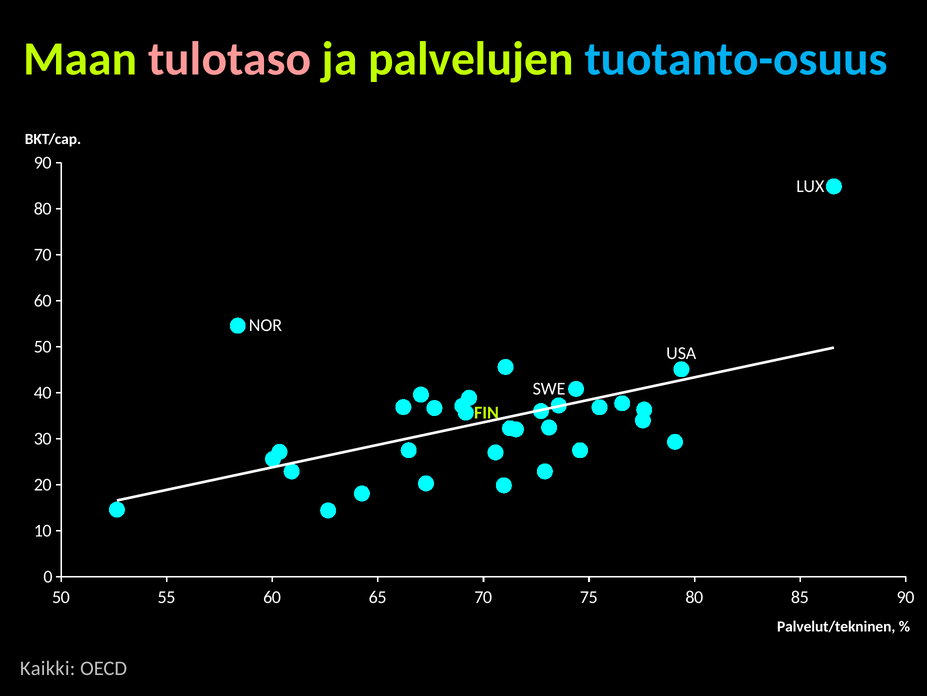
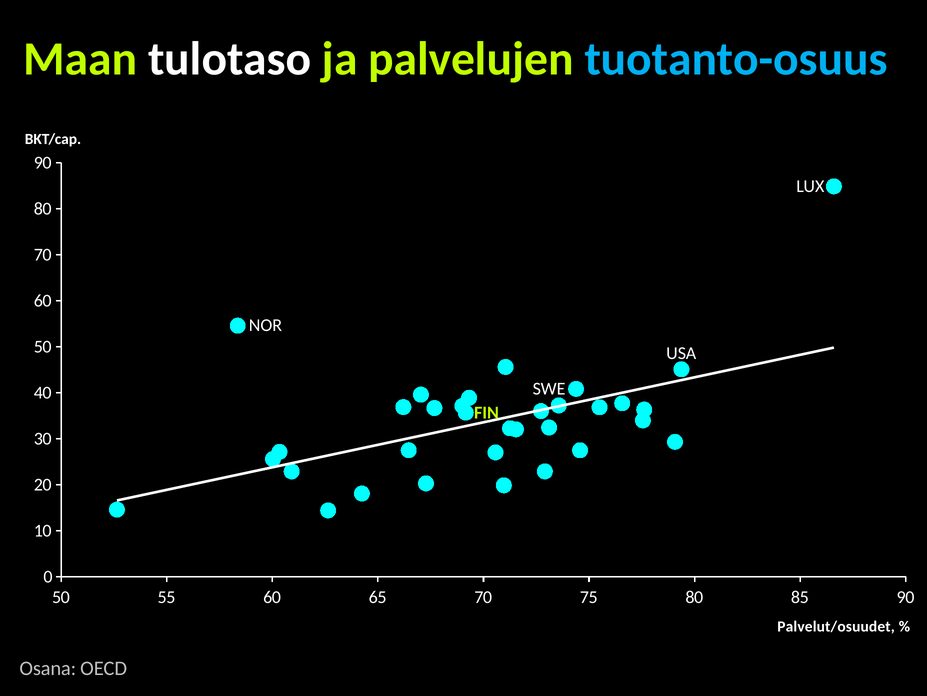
tulotaso colour: pink -> white
Palvelut/tekninen: Palvelut/tekninen -> Palvelut/osuudet
Kaikki: Kaikki -> Osana
